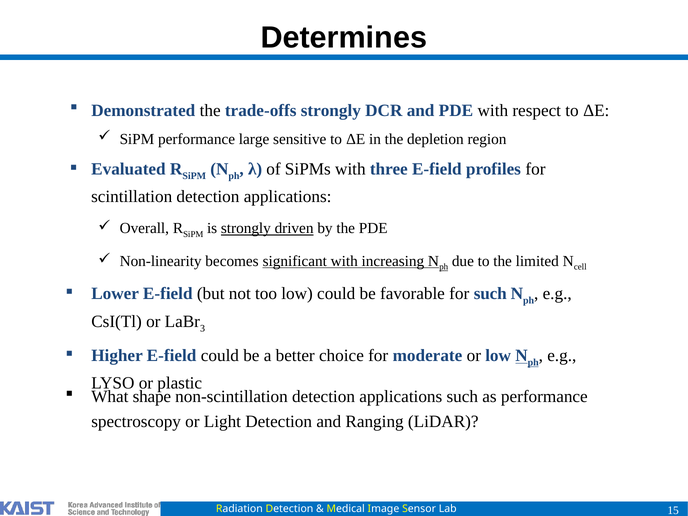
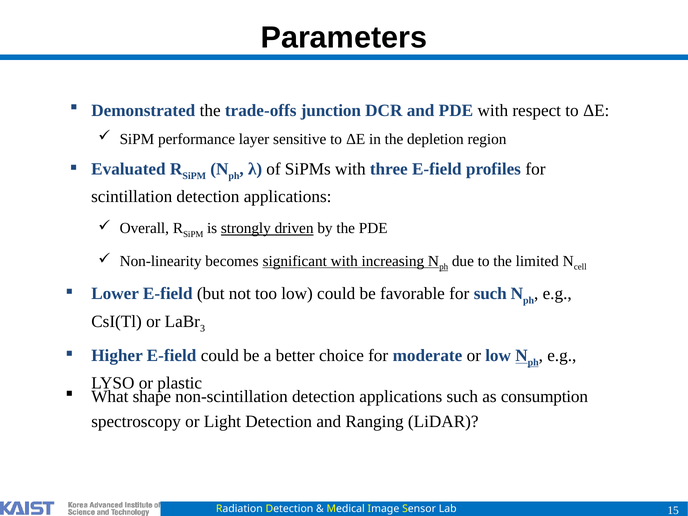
Determines: Determines -> Parameters
trade-offs strongly: strongly -> junction
large: large -> layer
as performance: performance -> consumption
